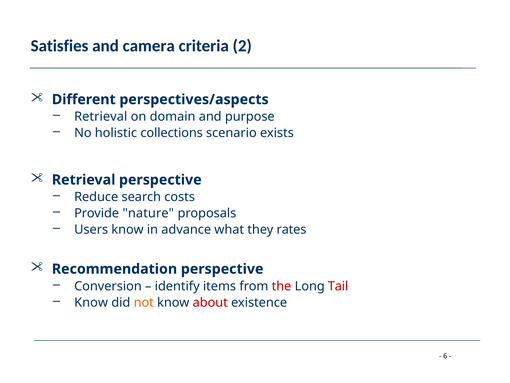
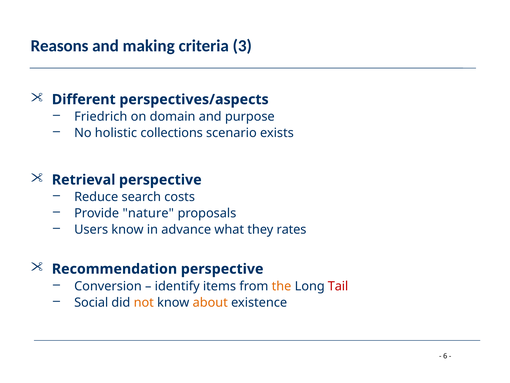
Satisfies: Satisfies -> Reasons
camera: camera -> making
2: 2 -> 3
Retrieval at (101, 116): Retrieval -> Friedrich
the colour: red -> orange
Know at (91, 302): Know -> Social
about colour: red -> orange
